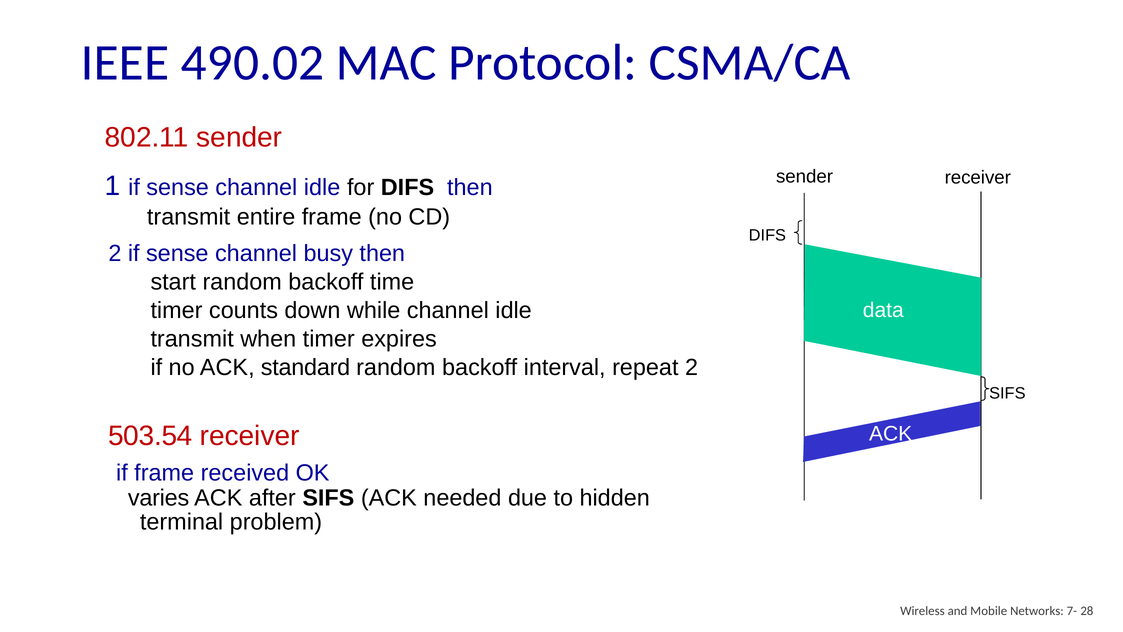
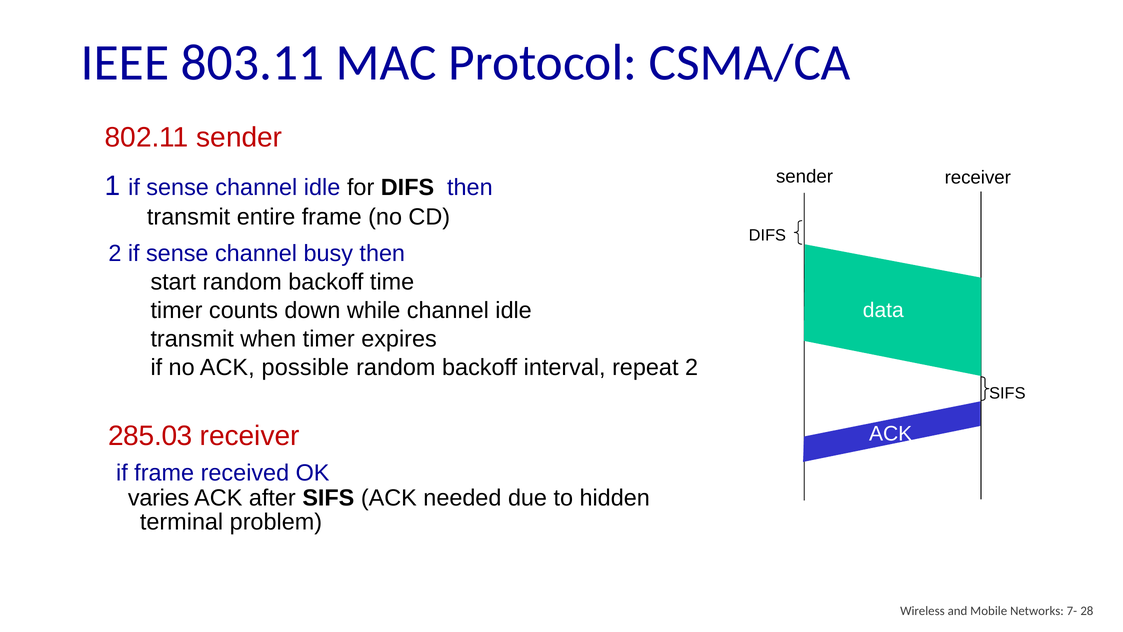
490.02: 490.02 -> 803.11
standard: standard -> possible
503.54: 503.54 -> 285.03
